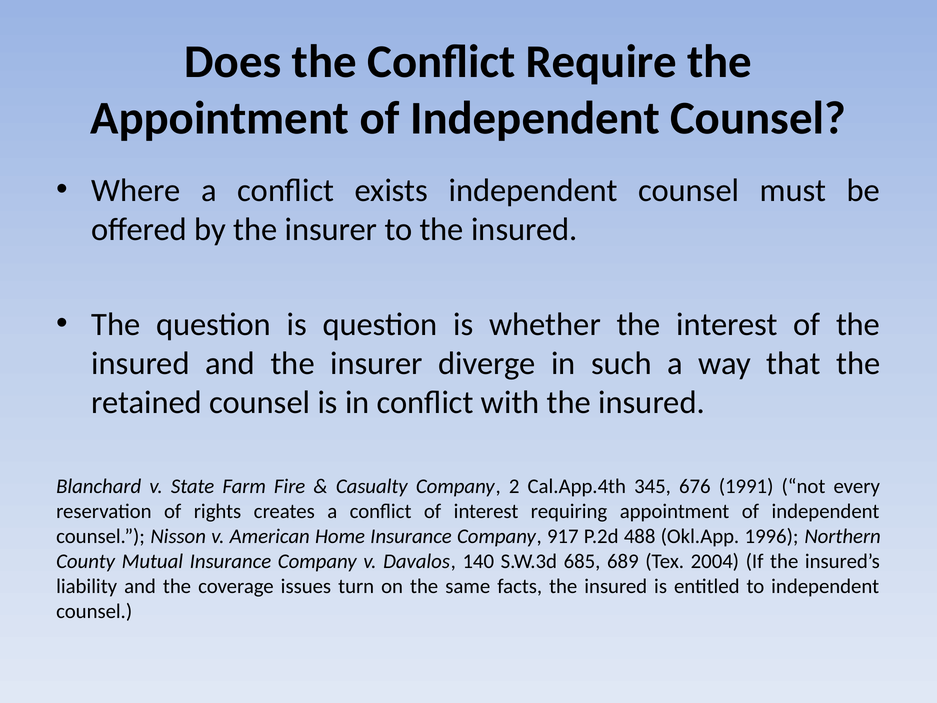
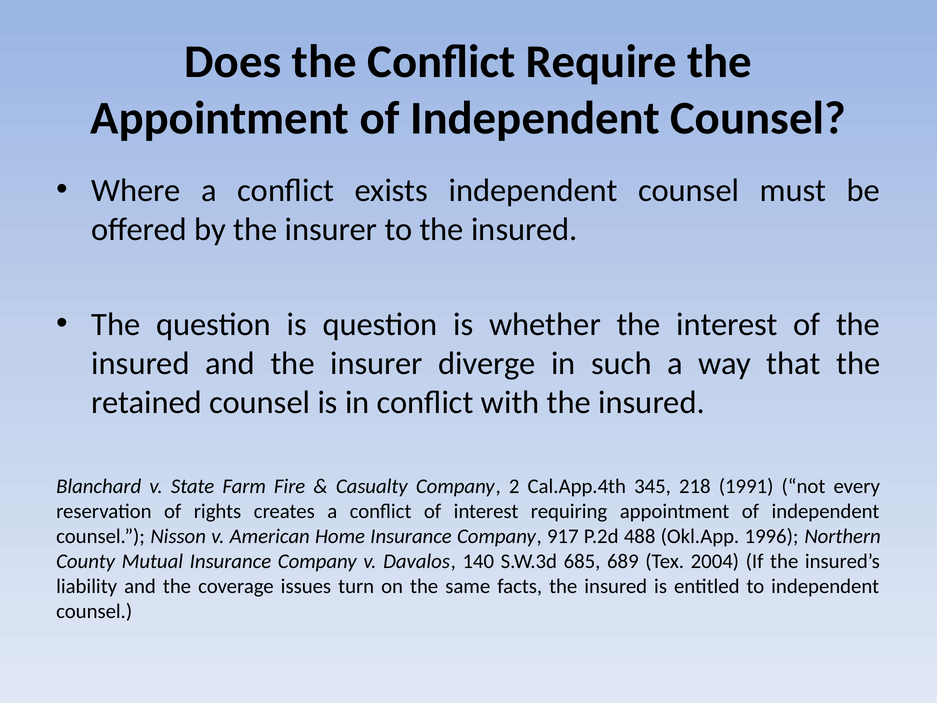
676: 676 -> 218
